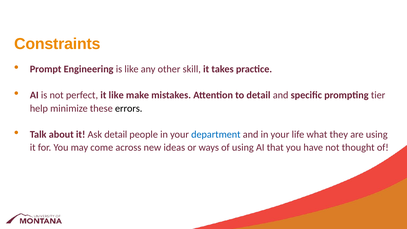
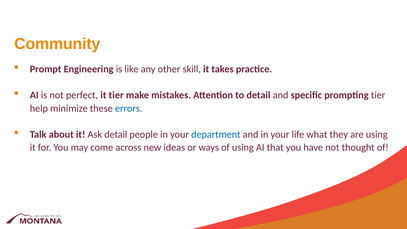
Constraints: Constraints -> Community
it like: like -> tier
errors colour: black -> blue
